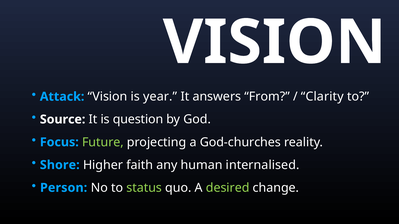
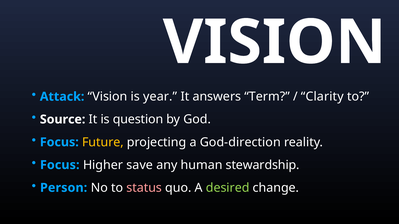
From: From -> Term
Future colour: light green -> yellow
God-churches: God-churches -> God-direction
Shore at (60, 165): Shore -> Focus
faith: faith -> save
internalised: internalised -> stewardship
status colour: light green -> pink
